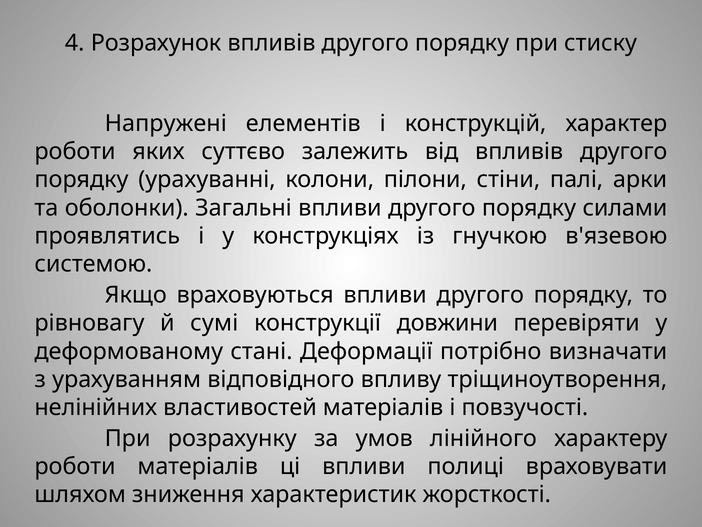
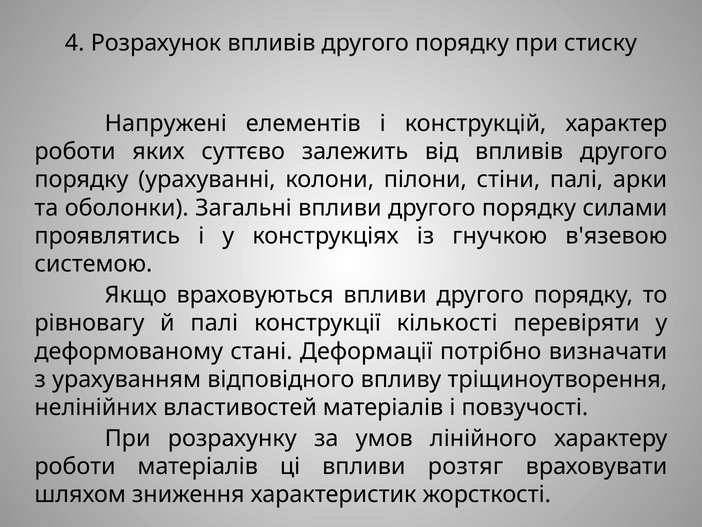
й сумі: сумі -> палі
довжини: довжини -> кількості
полиці: полиці -> розтяг
